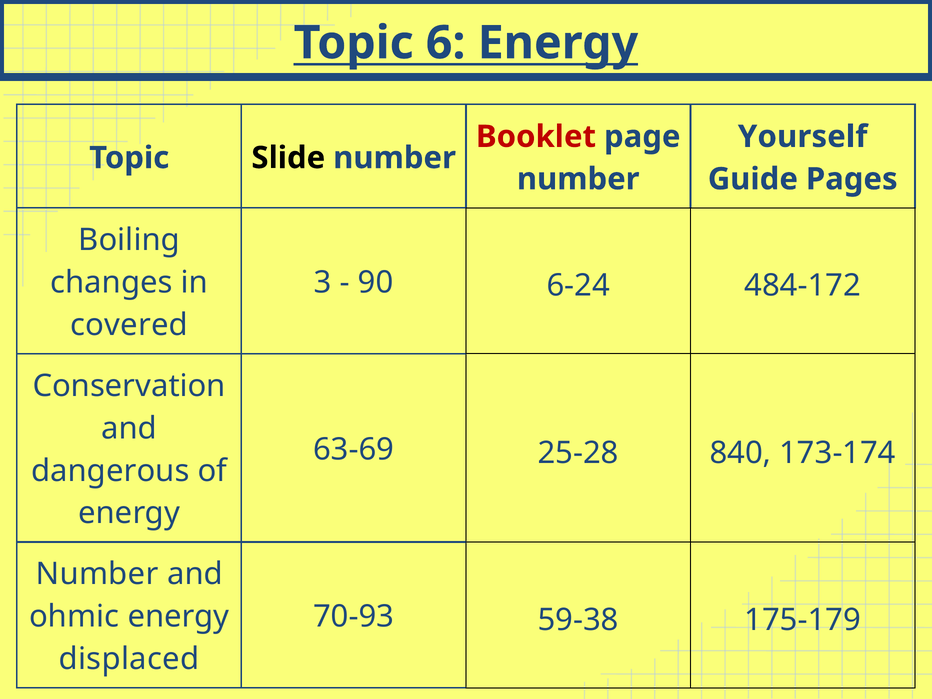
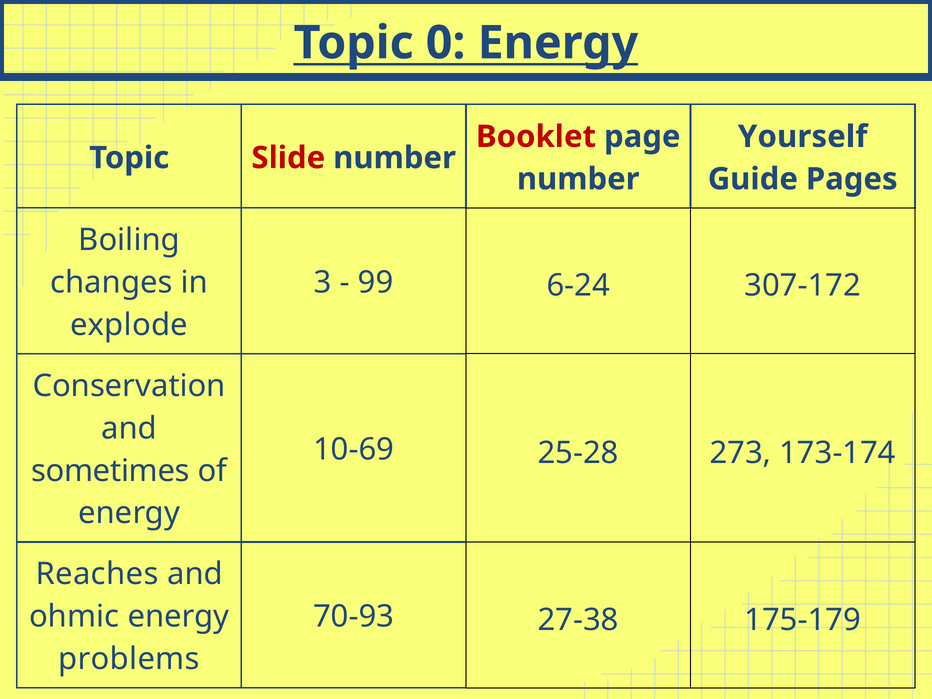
6: 6 -> 0
Slide colour: black -> red
90: 90 -> 99
484-172: 484-172 -> 307-172
covered: covered -> explode
63-69: 63-69 -> 10-69
840: 840 -> 273
dangerous: dangerous -> sometimes
Number at (97, 574): Number -> Reaches
59-38: 59-38 -> 27-38
displaced: displaced -> problems
